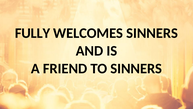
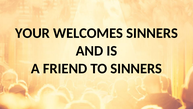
FULLY: FULLY -> YOUR
